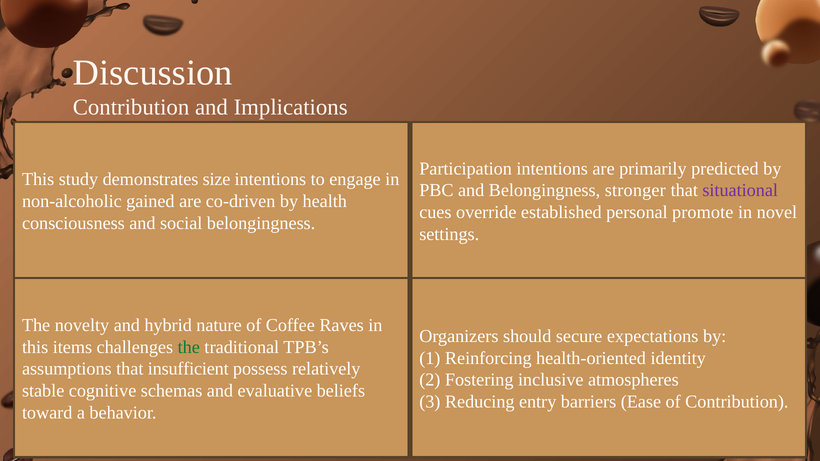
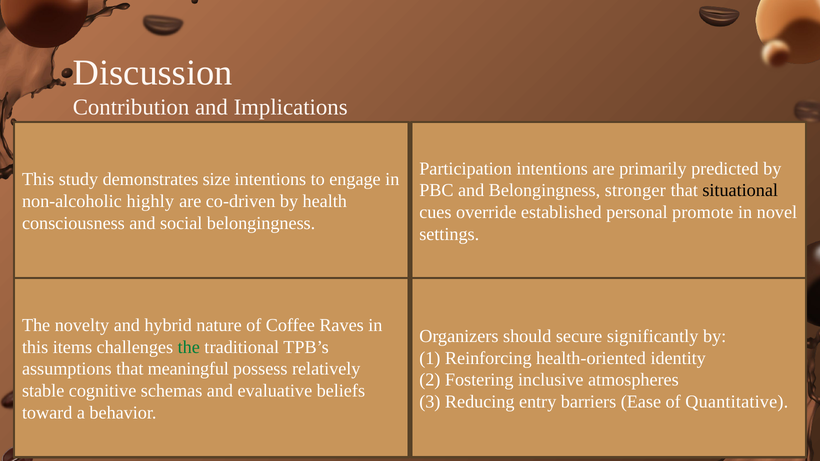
situational colour: purple -> black
gained: gained -> highly
expectations: expectations -> significantly
insufficient: insufficient -> meaningful
of Contribution: Contribution -> Quantitative
